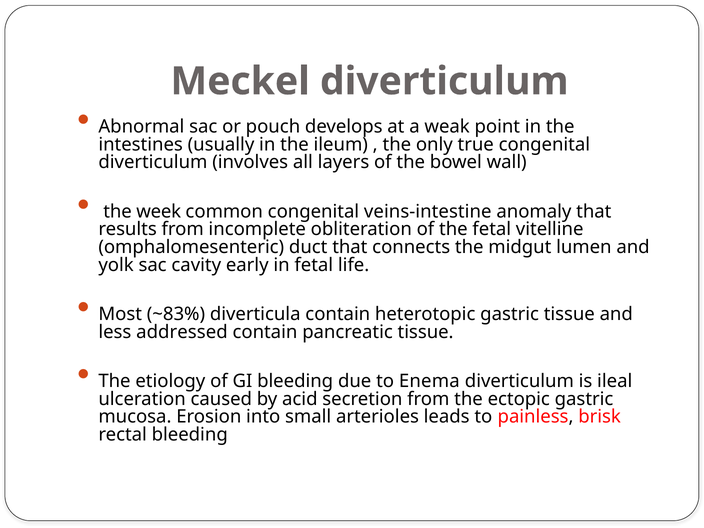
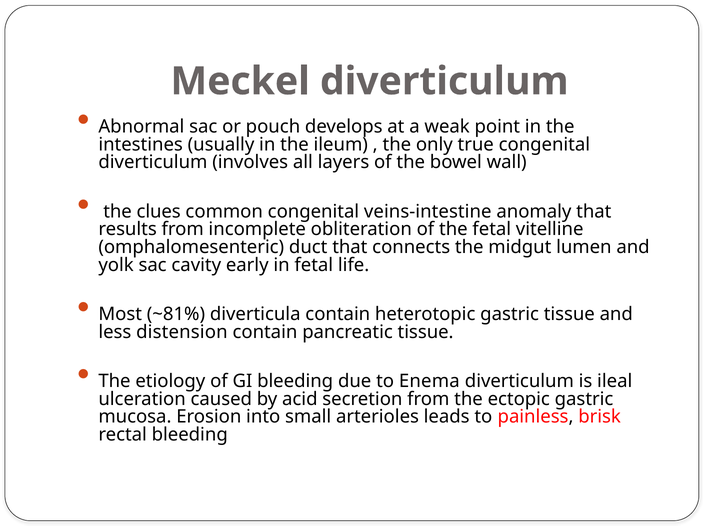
week: week -> clues
~83%: ~83% -> ~81%
addressed: addressed -> distension
